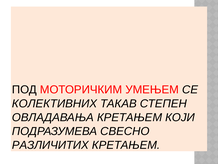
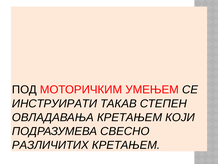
КОЛЕКТИВНИХ: КОЛЕКТИВНИХ -> ИНСТРУИРАТИ
